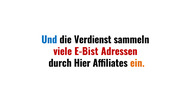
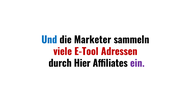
Verdienst: Verdienst -> Marketer
E-Bist: E-Bist -> E-Tool
ein colour: orange -> purple
